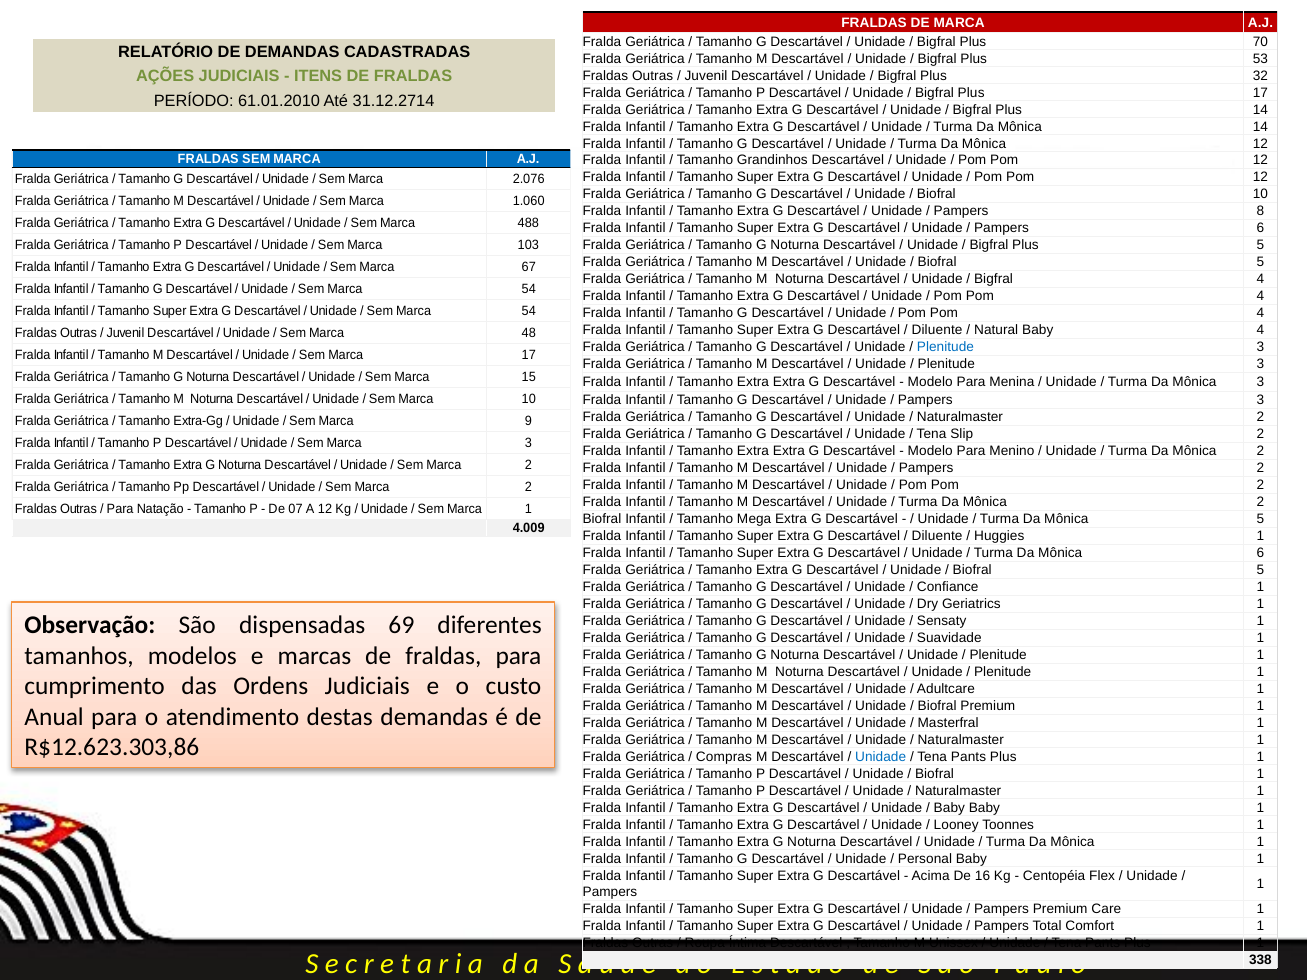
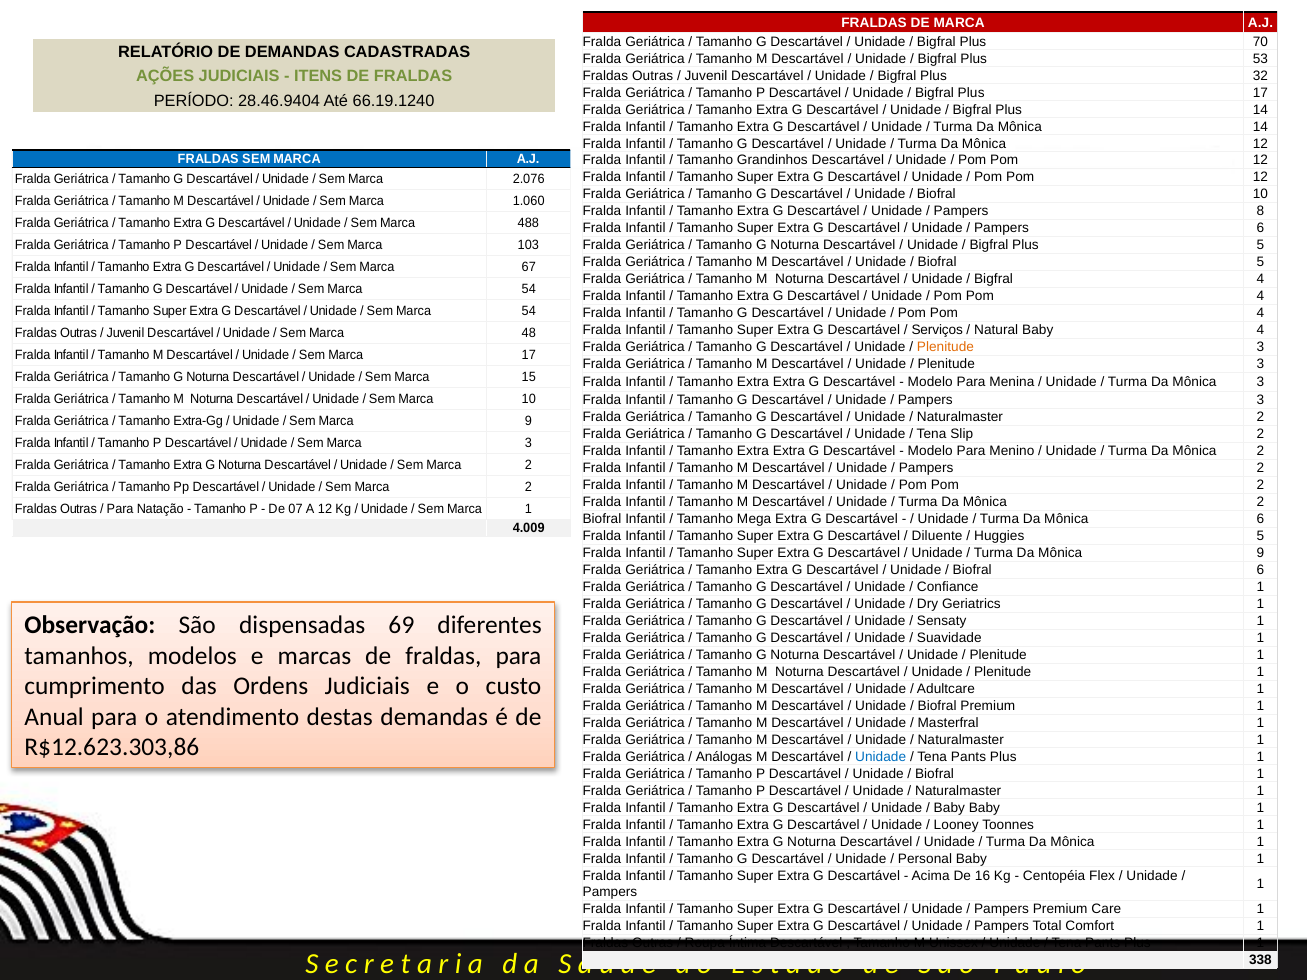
61.01.2010: 61.01.2010 -> 28.46.9404
31.12.2714: 31.12.2714 -> 66.19.1240
Diluente at (937, 330): Diluente -> Serviços
Plenitude at (945, 347) colour: blue -> orange
Mônica 5: 5 -> 6
Huggies 1: 1 -> 5
Mônica 6: 6 -> 9
5 at (1260, 570): 5 -> 6
Compras: Compras -> Análogas
